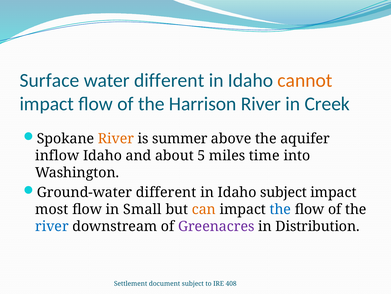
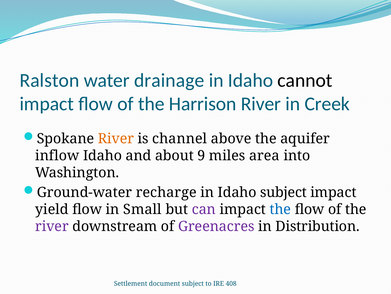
Surface: Surface -> Ralston
water different: different -> drainage
cannot colour: orange -> black
summer: summer -> channel
5: 5 -> 9
time: time -> area
Ground-water different: different -> recharge
most: most -> yield
can colour: orange -> purple
river at (52, 226) colour: blue -> purple
